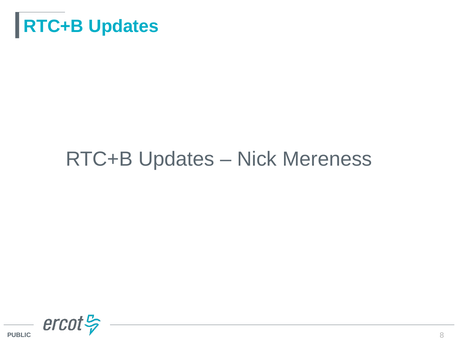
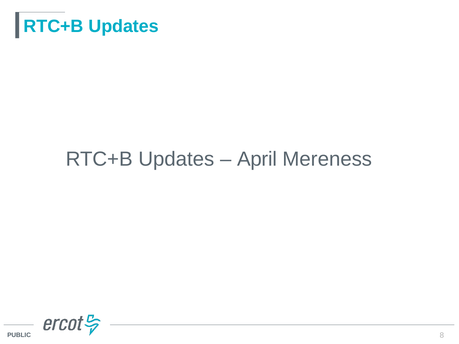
Nick: Nick -> April
